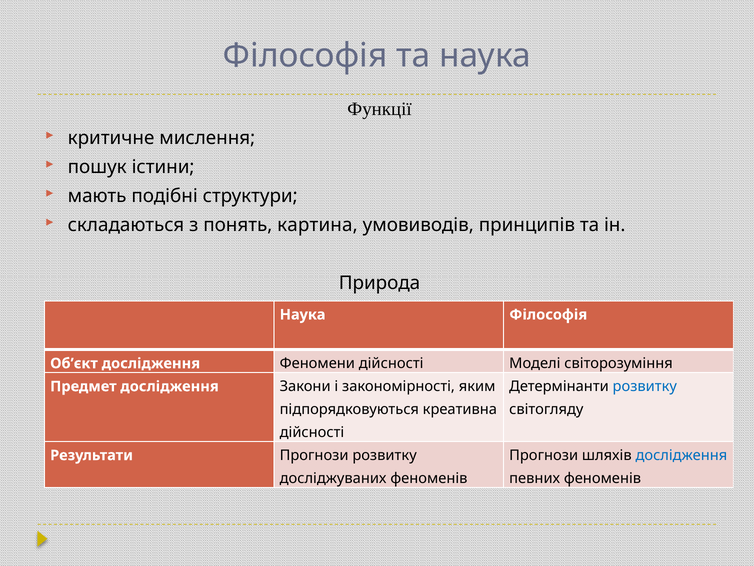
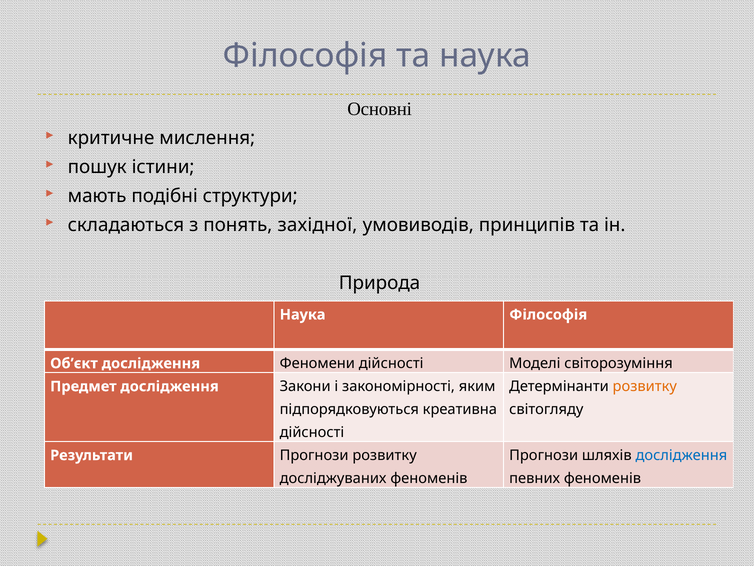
Функції: Функції -> Основні
картина: картина -> західної
розвитку at (645, 386) colour: blue -> orange
